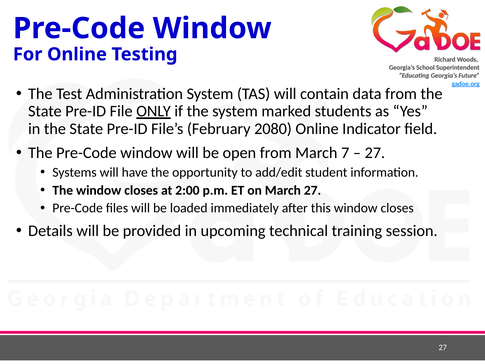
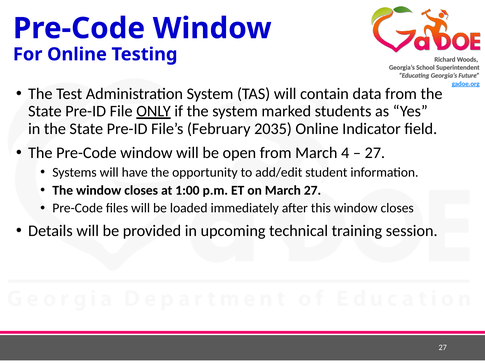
2080: 2080 -> 2035
7: 7 -> 4
2:00: 2:00 -> 1:00
